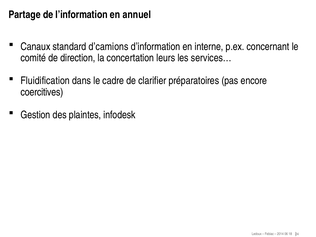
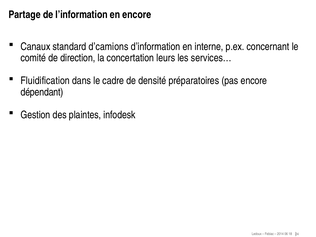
en annuel: annuel -> encore
clarifier: clarifier -> densité
coercitives: coercitives -> dépendant
